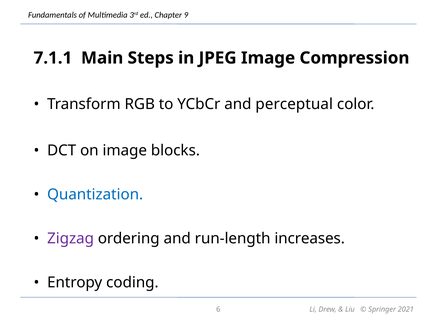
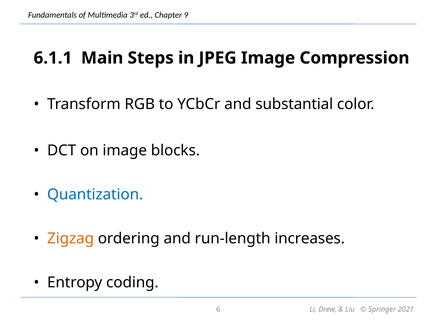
7.1.1: 7.1.1 -> 6.1.1
perceptual: perceptual -> substantial
Zigzag colour: purple -> orange
